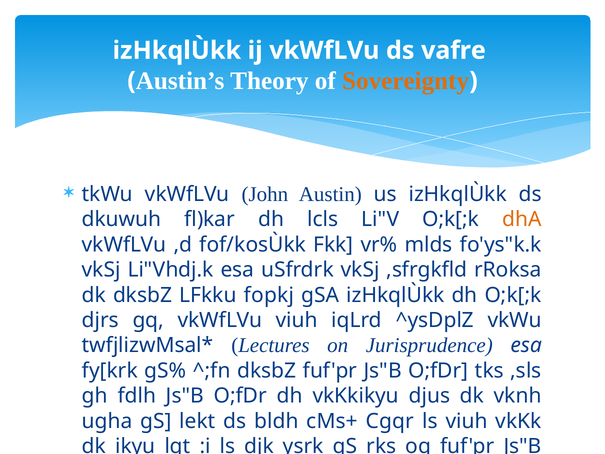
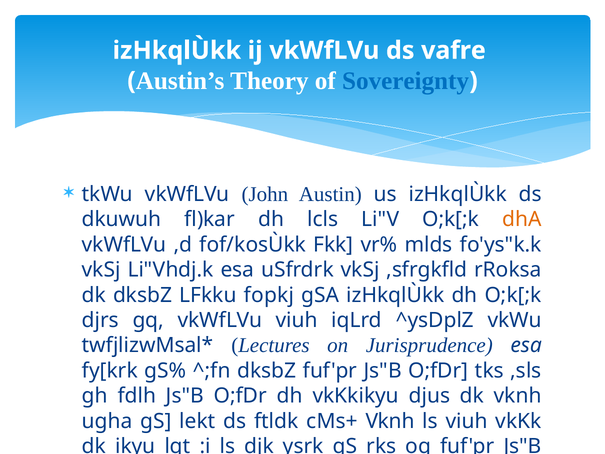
Sovereignty colour: orange -> blue
bldh: bldh -> ftldk
cMs+ Cgqr: Cgqr -> Vknh
